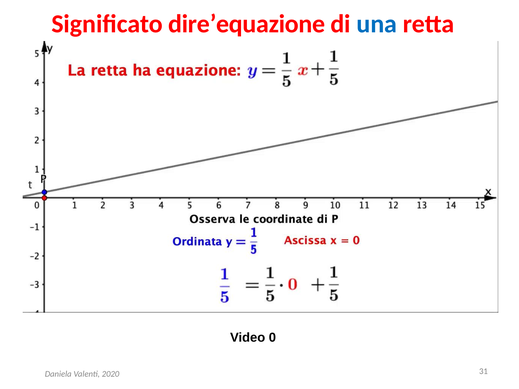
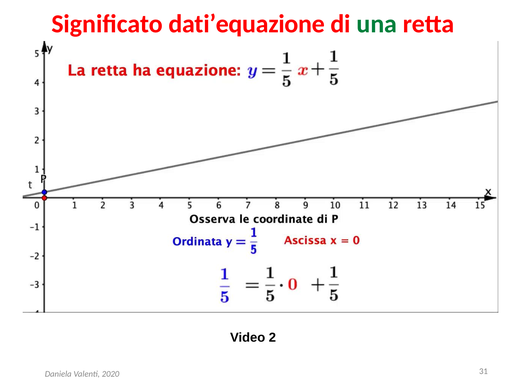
dire’equazione: dire’equazione -> dati’equazione
una colour: blue -> green
0: 0 -> 2
